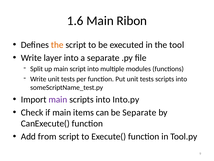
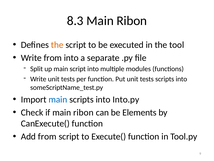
1.6: 1.6 -> 8.3
Write layer: layer -> from
main at (58, 99) colour: purple -> blue
if main items: items -> ribon
be Separate: Separate -> Elements
